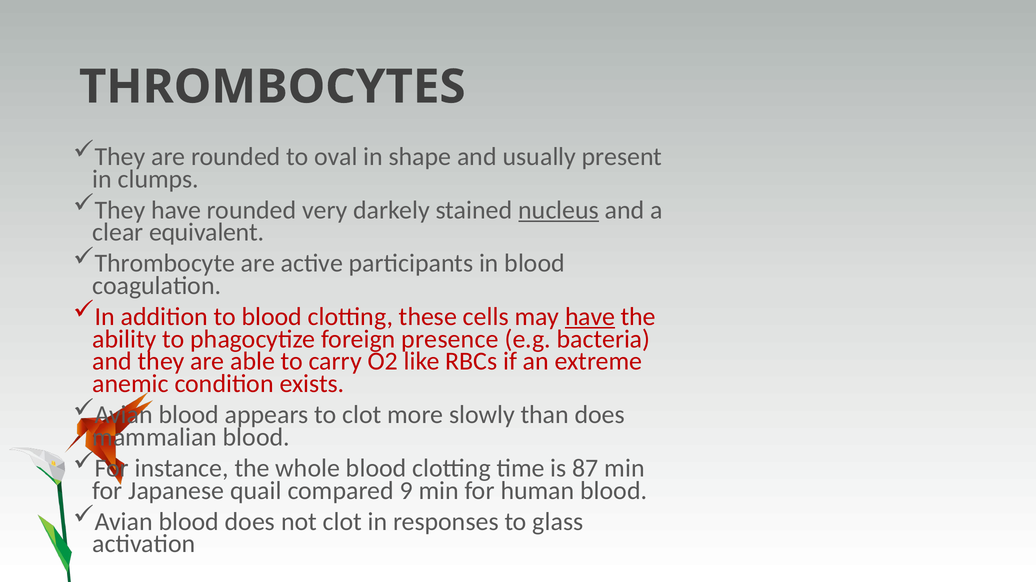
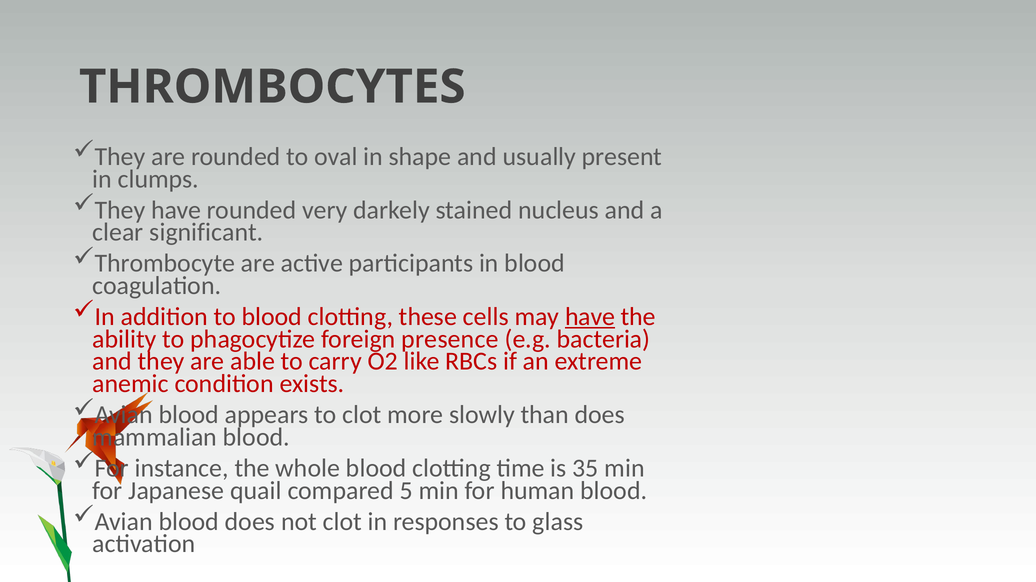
nucleus underline: present -> none
equivalent: equivalent -> significant
87: 87 -> 35
9: 9 -> 5
